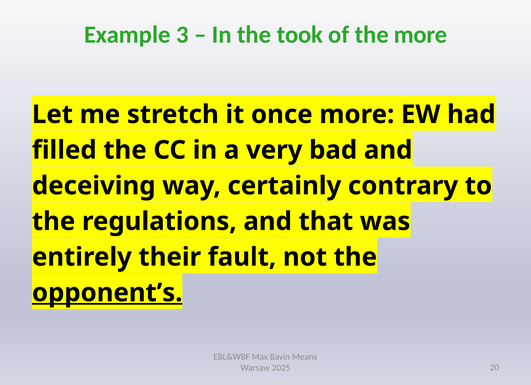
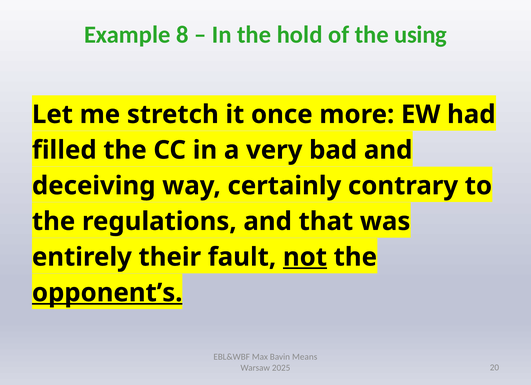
3: 3 -> 8
took: took -> hold
the more: more -> using
not underline: none -> present
